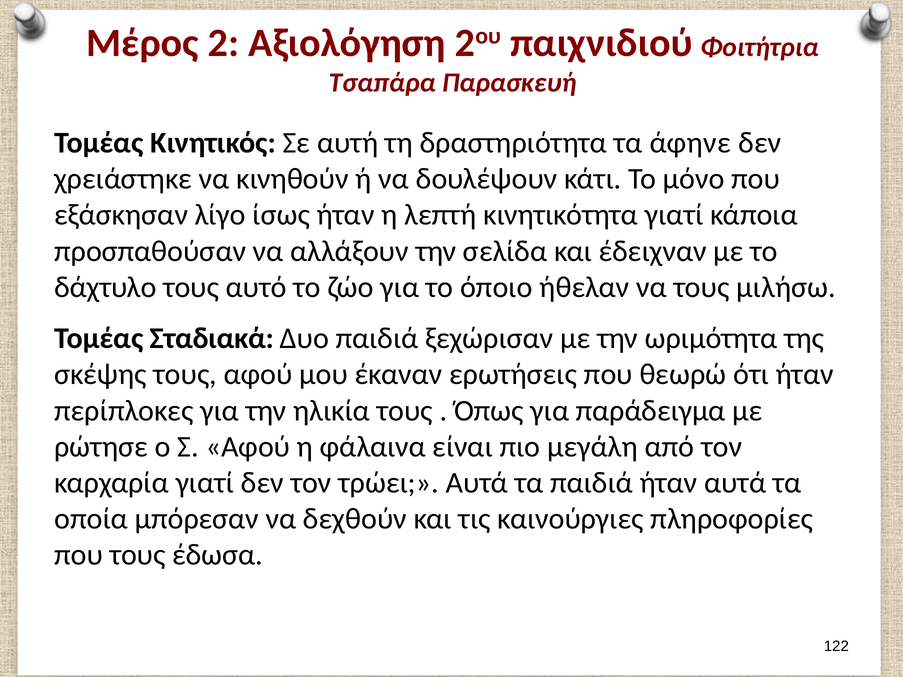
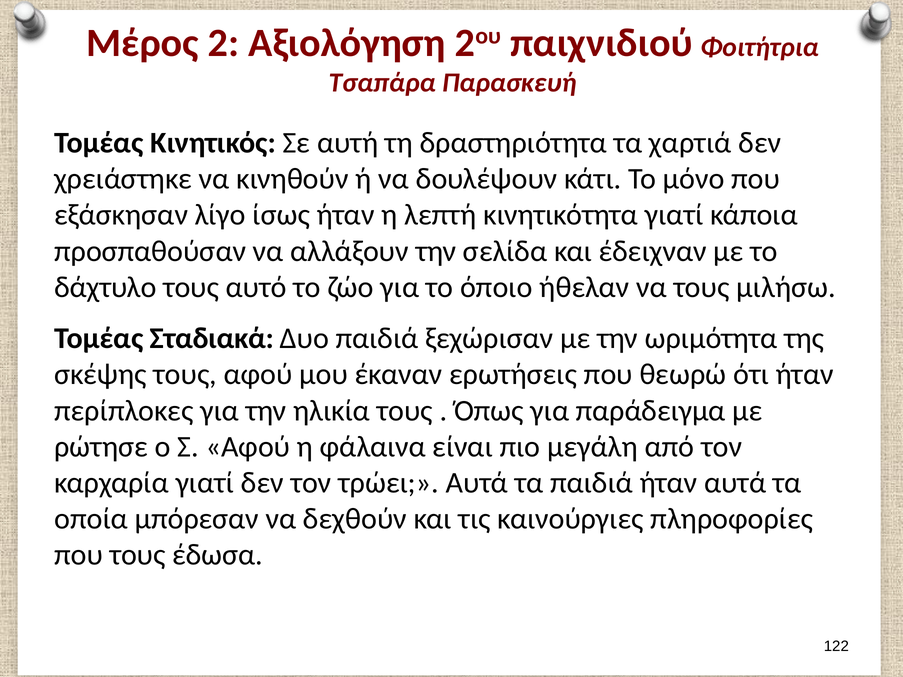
άφηνε: άφηνε -> χαρτιά
